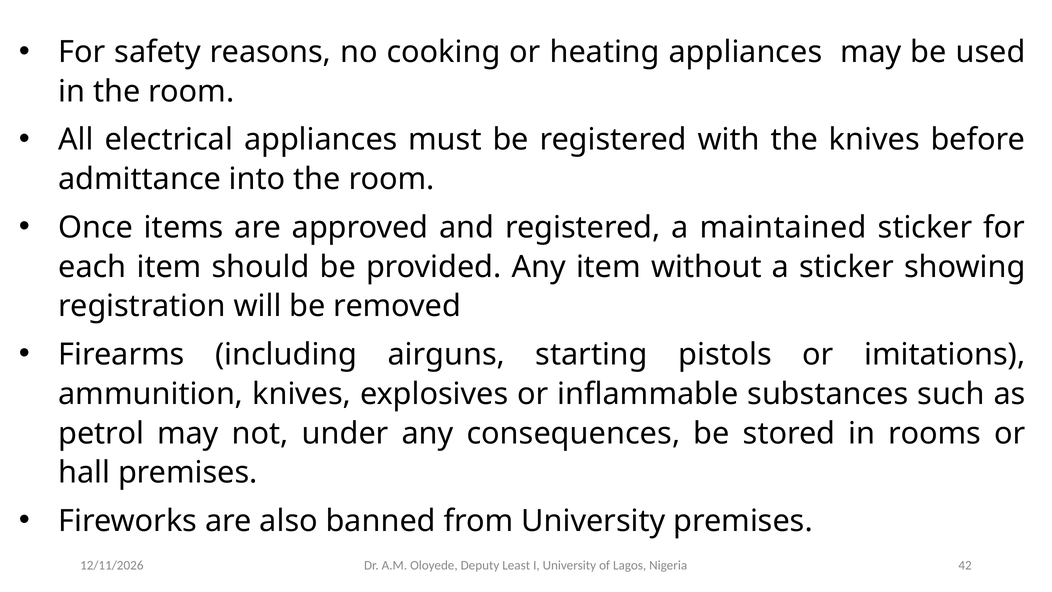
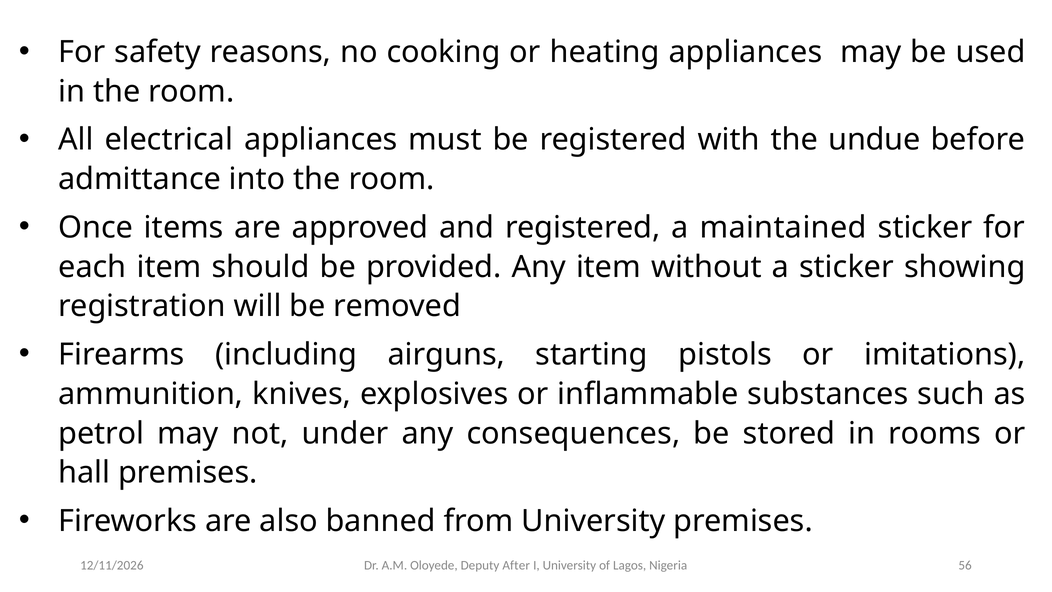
the knives: knives -> undue
Least: Least -> After
42: 42 -> 56
